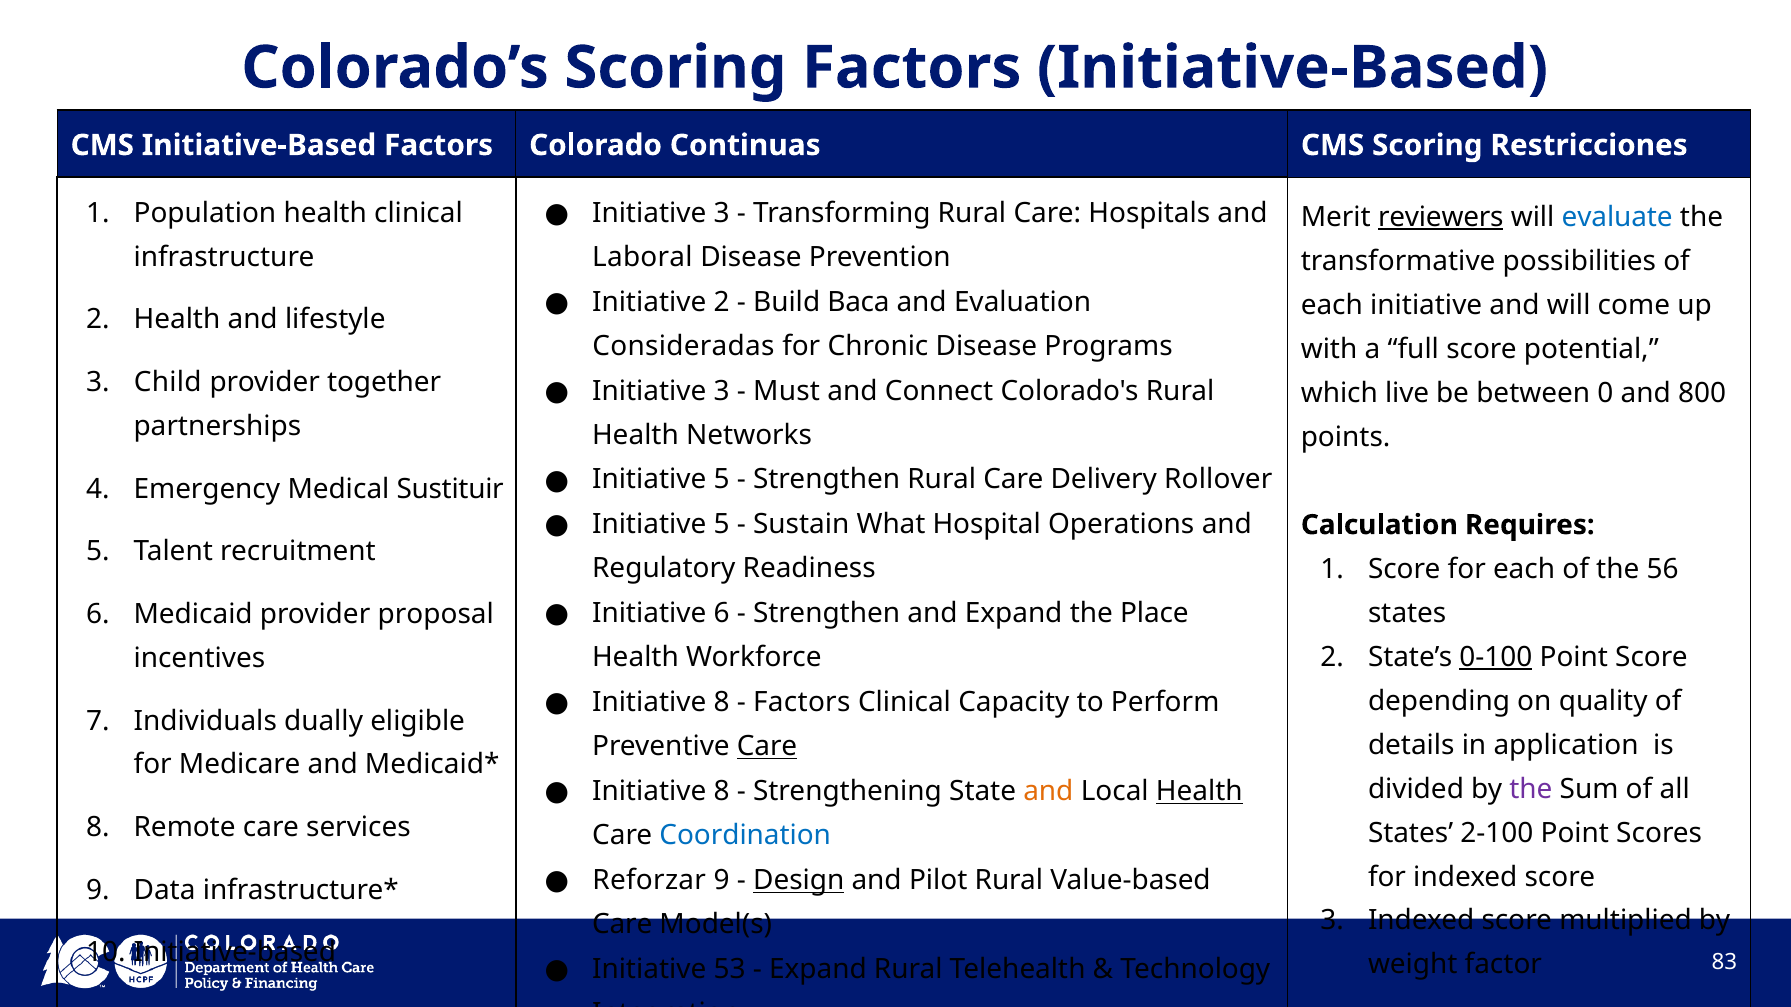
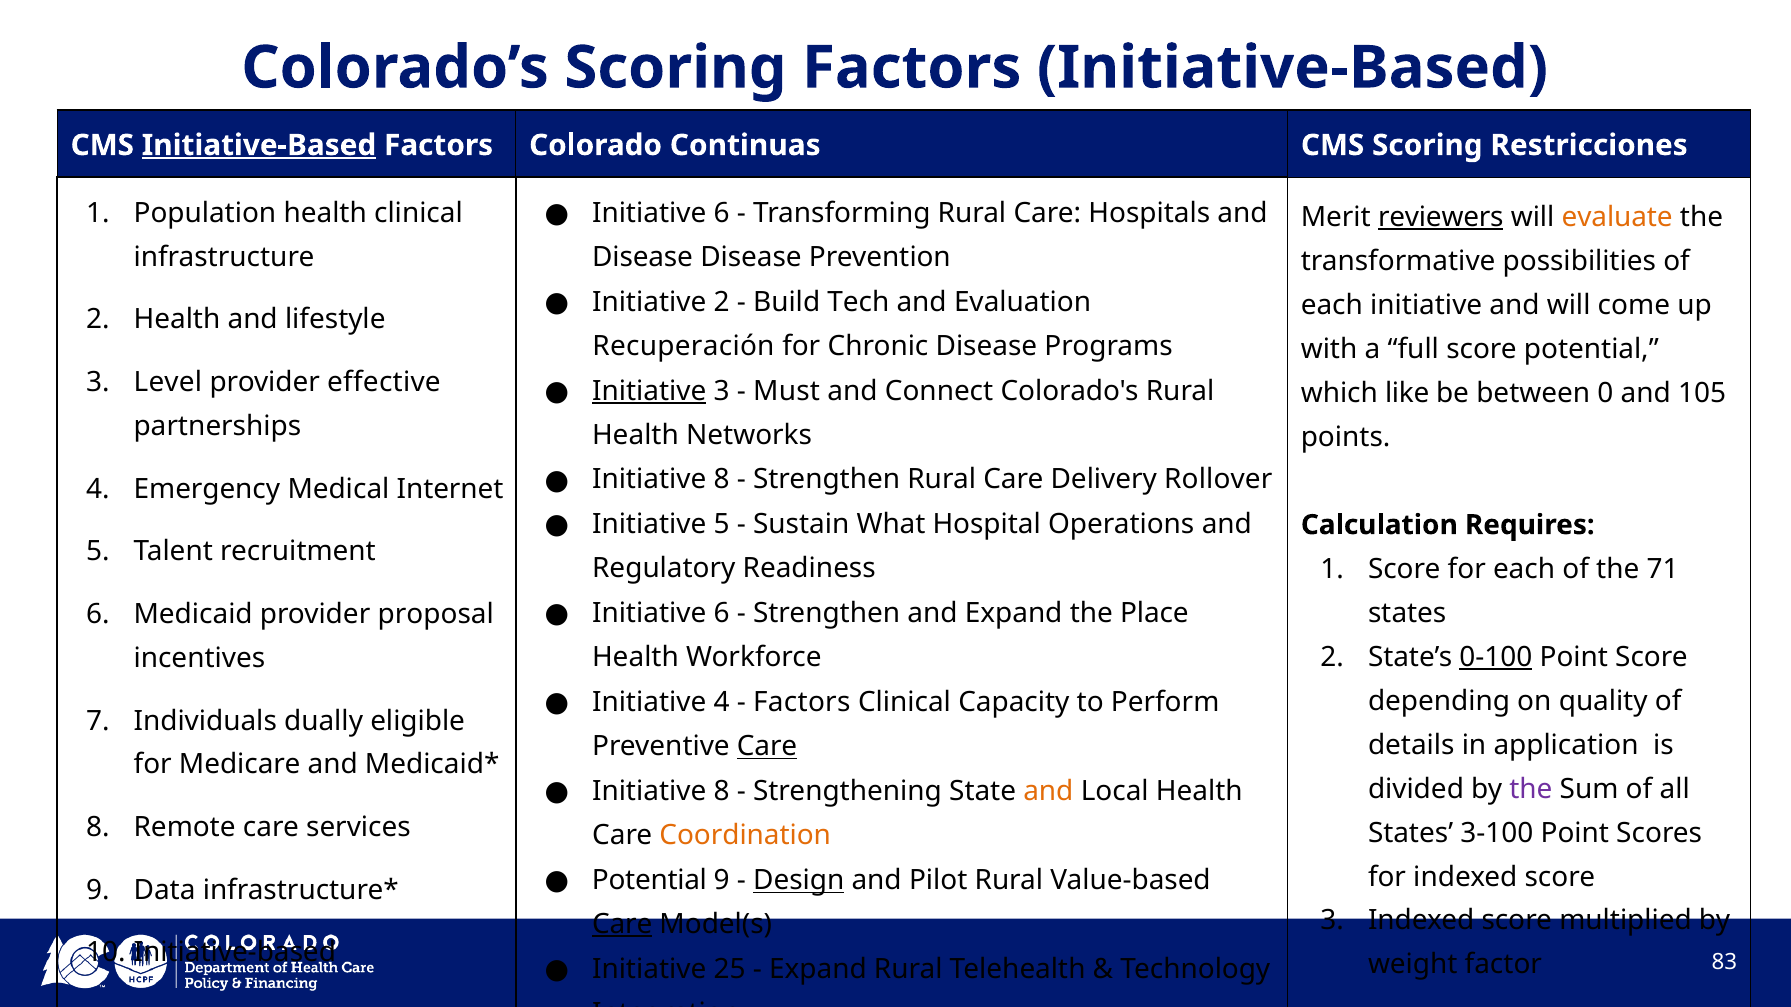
Initiative-Based at (259, 145) underline: none -> present
3 at (722, 213): 3 -> 6
evaluate colour: blue -> orange
Laboral at (642, 257): Laboral -> Disease
Baca: Baca -> Tech
Consideradas: Consideradas -> Recuperación
Child: Child -> Level
together: together -> effective
Initiative at (649, 391) underline: none -> present
live: live -> like
800: 800 -> 105
5 at (722, 480): 5 -> 8
Sustituir: Sustituir -> Internet
56: 56 -> 71
8 at (722, 703): 8 -> 4
Health at (1199, 792) underline: present -> none
2-100: 2-100 -> 3-100
Coordination colour: blue -> orange
Reforzar at (649, 881): Reforzar -> Potential
Care at (622, 925) underline: none -> present
53: 53 -> 25
